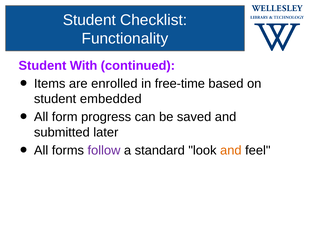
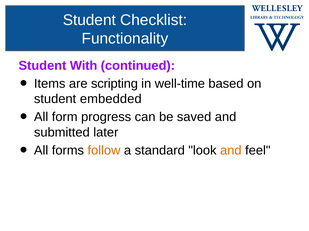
enrolled: enrolled -> scripting
free-time: free-time -> well-time
follow colour: purple -> orange
